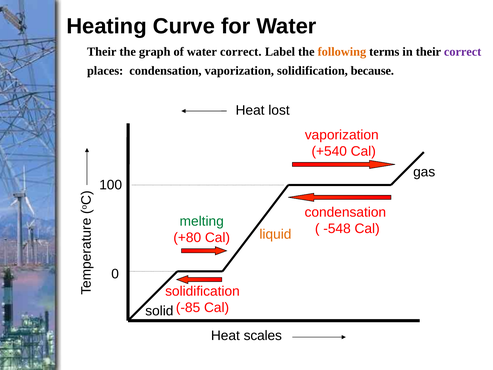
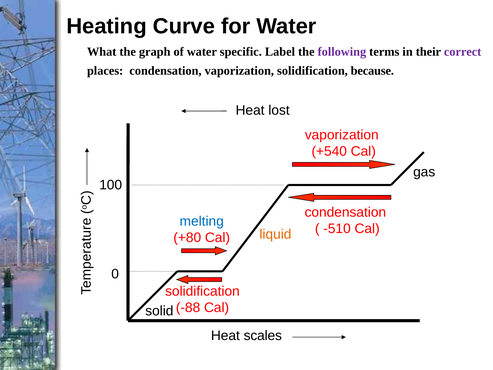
Their at (102, 52): Their -> What
water correct: correct -> specific
following colour: orange -> purple
melting colour: green -> blue
-548: -548 -> -510
-85: -85 -> -88
